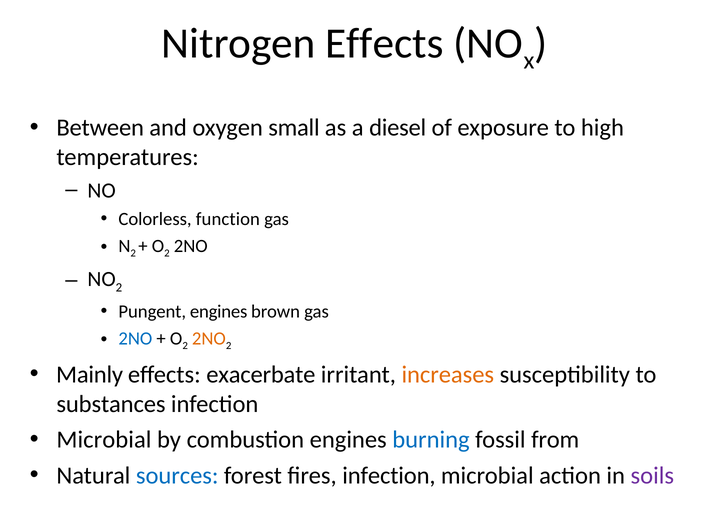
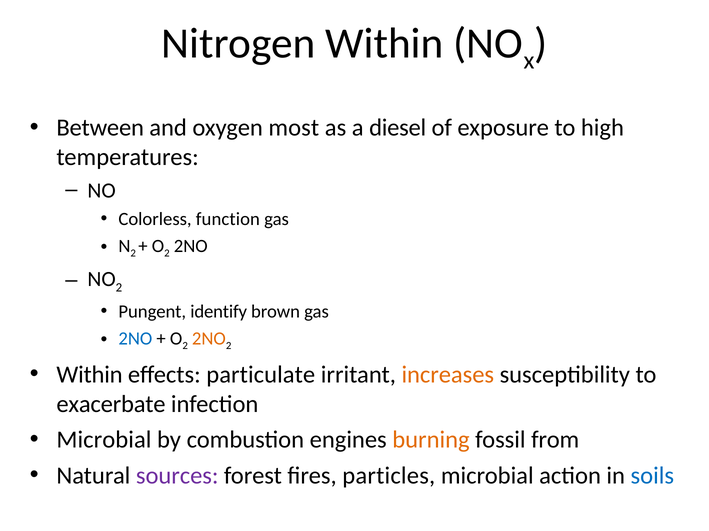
Nitrogen Effects: Effects -> Within
small: small -> most
Pungent engines: engines -> identify
Mainly at (90, 375): Mainly -> Within
exacerbate: exacerbate -> particulate
substances: substances -> exacerbate
burning colour: blue -> orange
sources colour: blue -> purple
fires infection: infection -> particles
soils colour: purple -> blue
